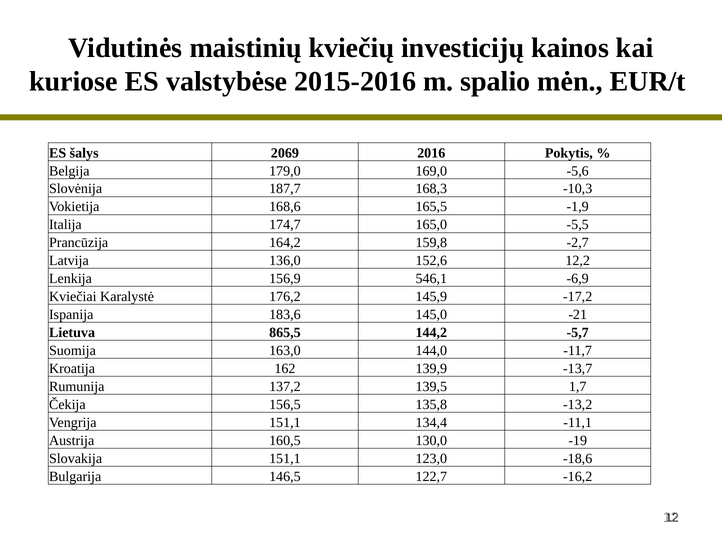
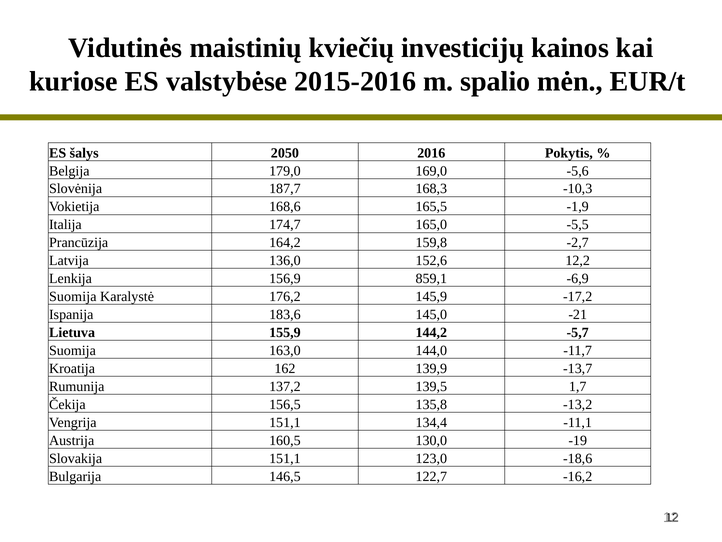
2069: 2069 -> 2050
546,1: 546,1 -> 859,1
Kviečiai at (73, 296): Kviečiai -> Suomija
865,5: 865,5 -> 155,9
